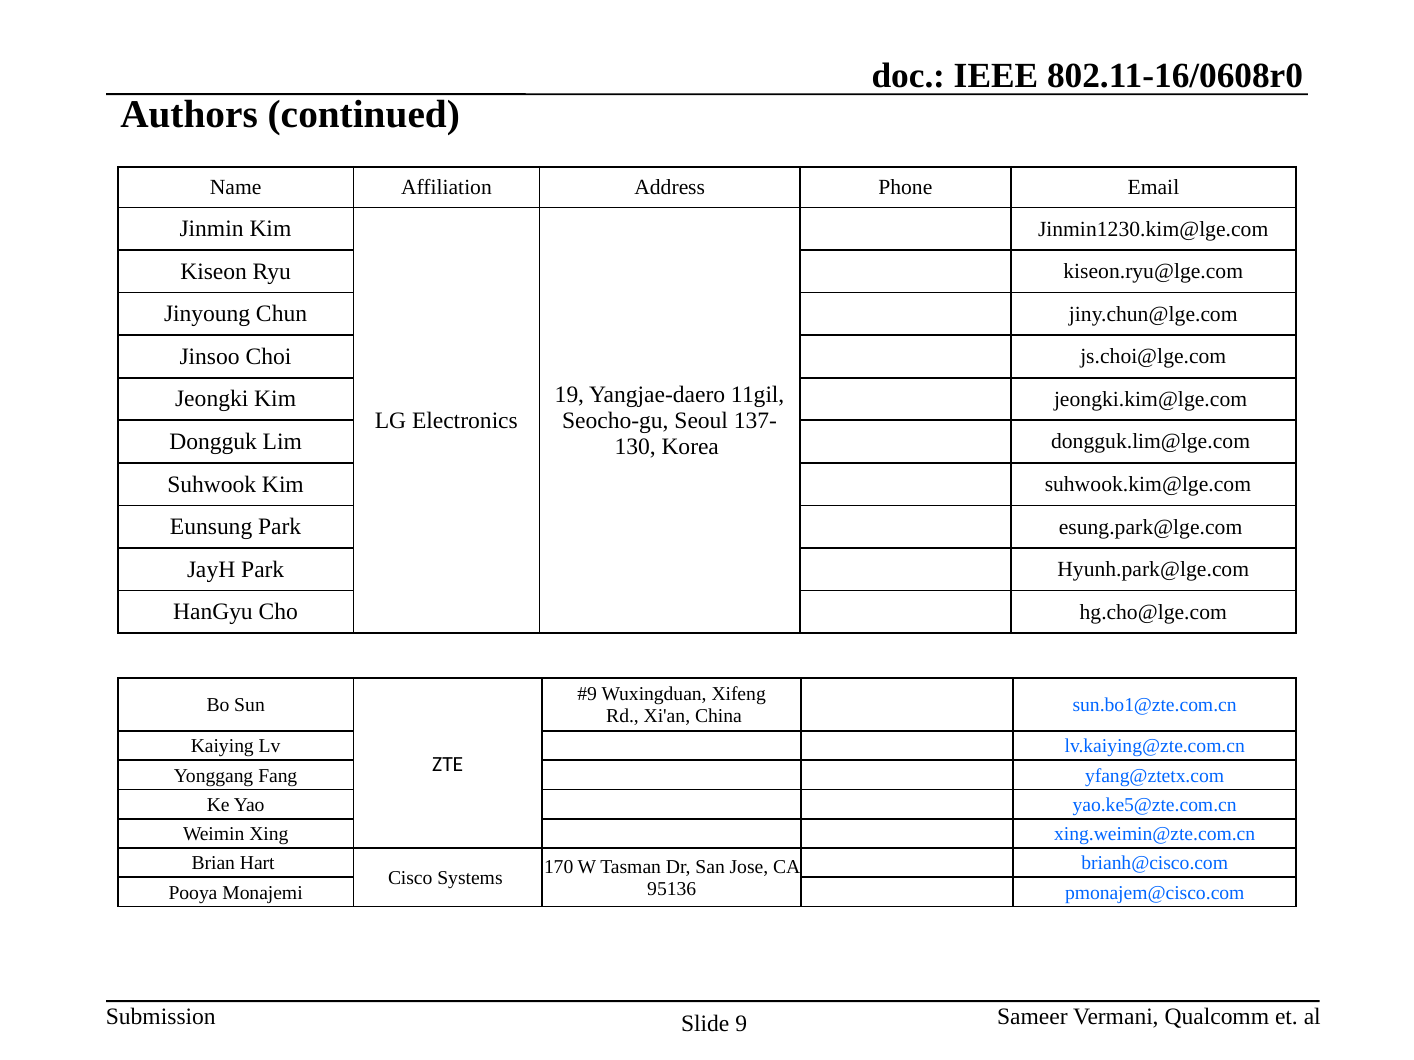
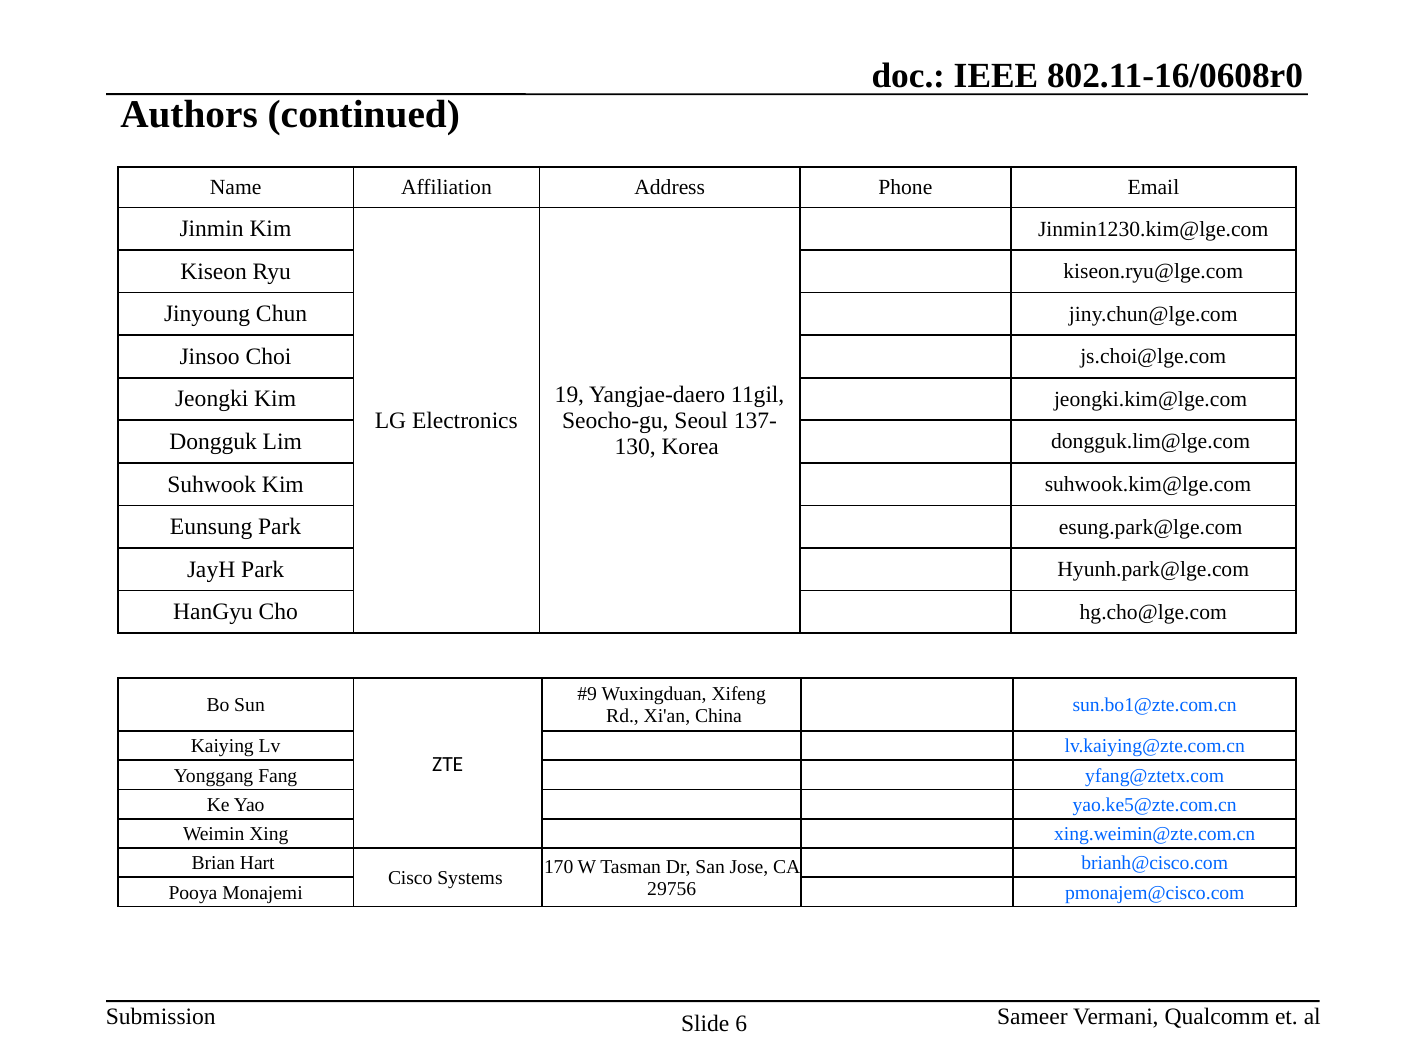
95136: 95136 -> 29756
9: 9 -> 6
